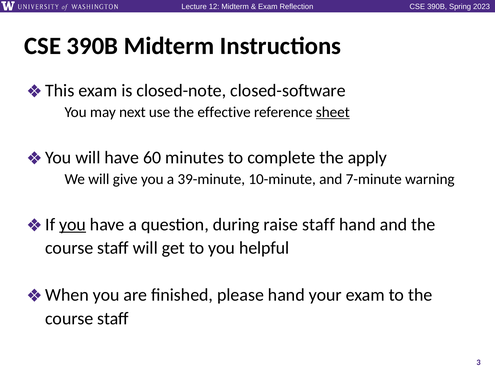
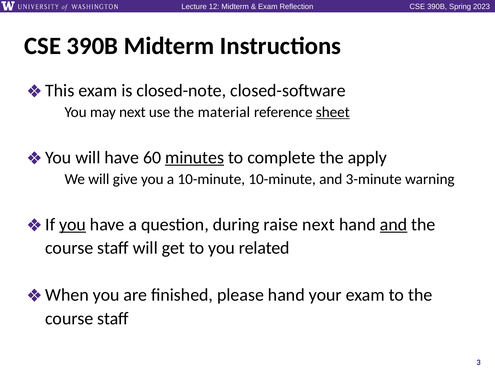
effective: effective -> material
minutes underline: none -> present
a 39-minute: 39-minute -> 10-minute
7-minute: 7-minute -> 3-minute
raise staff: staff -> next
and at (394, 224) underline: none -> present
helpful: helpful -> related
